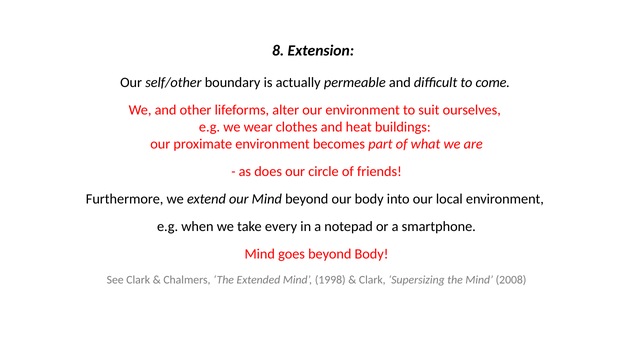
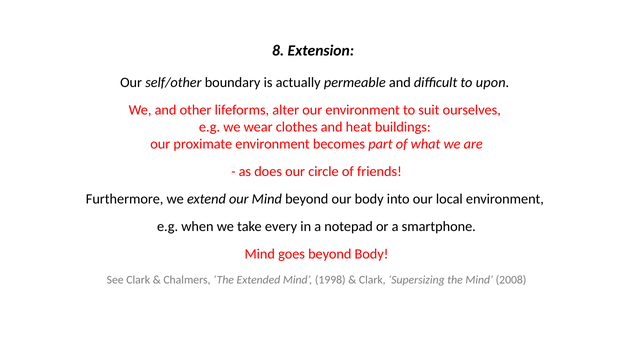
come: come -> upon
